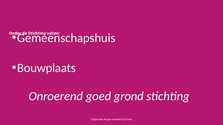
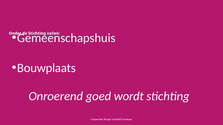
grond: grond -> wordt
